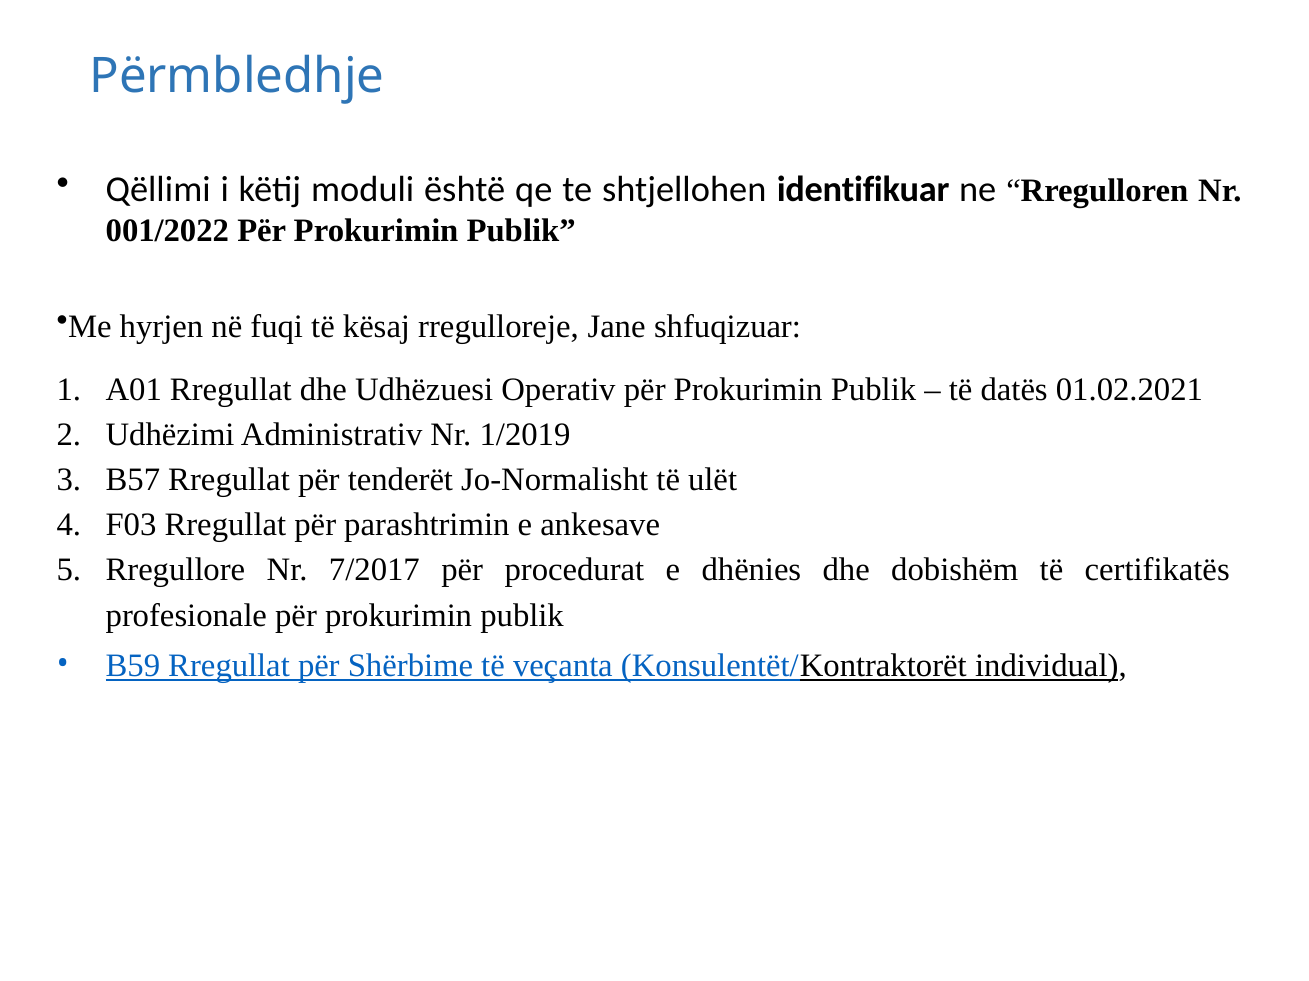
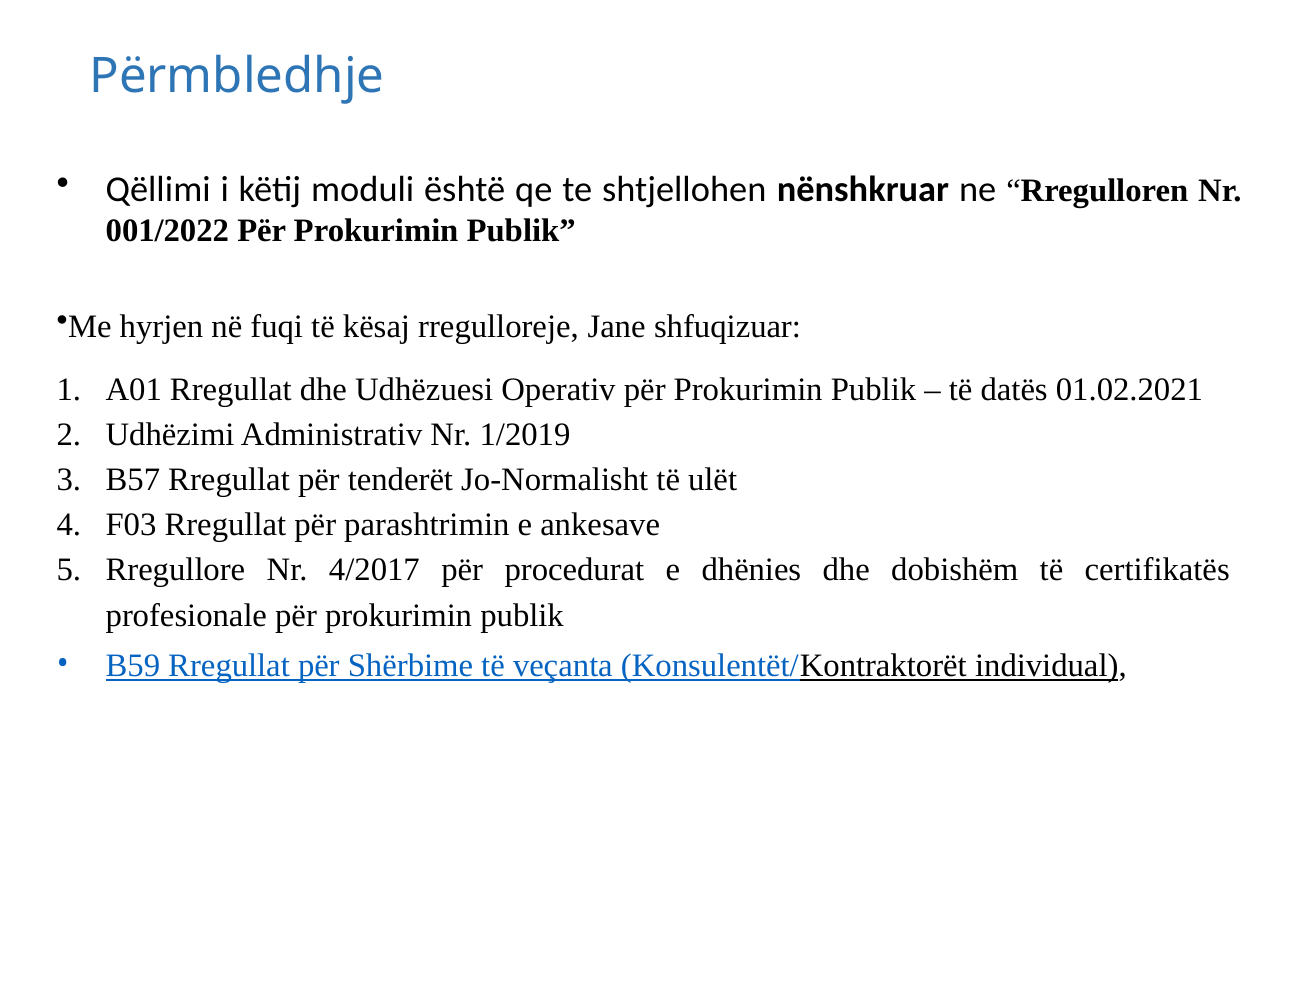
identifikuar: identifikuar -> nënshkruar
7/2017: 7/2017 -> 4/2017
